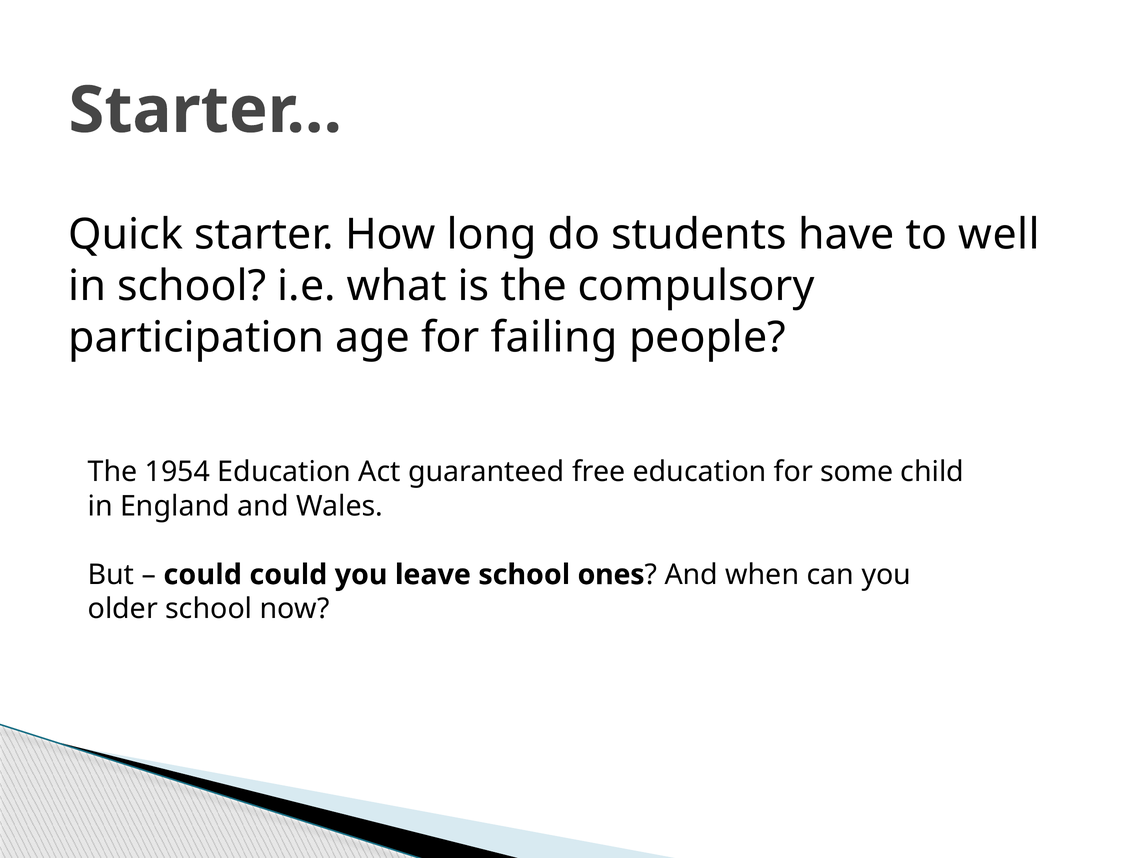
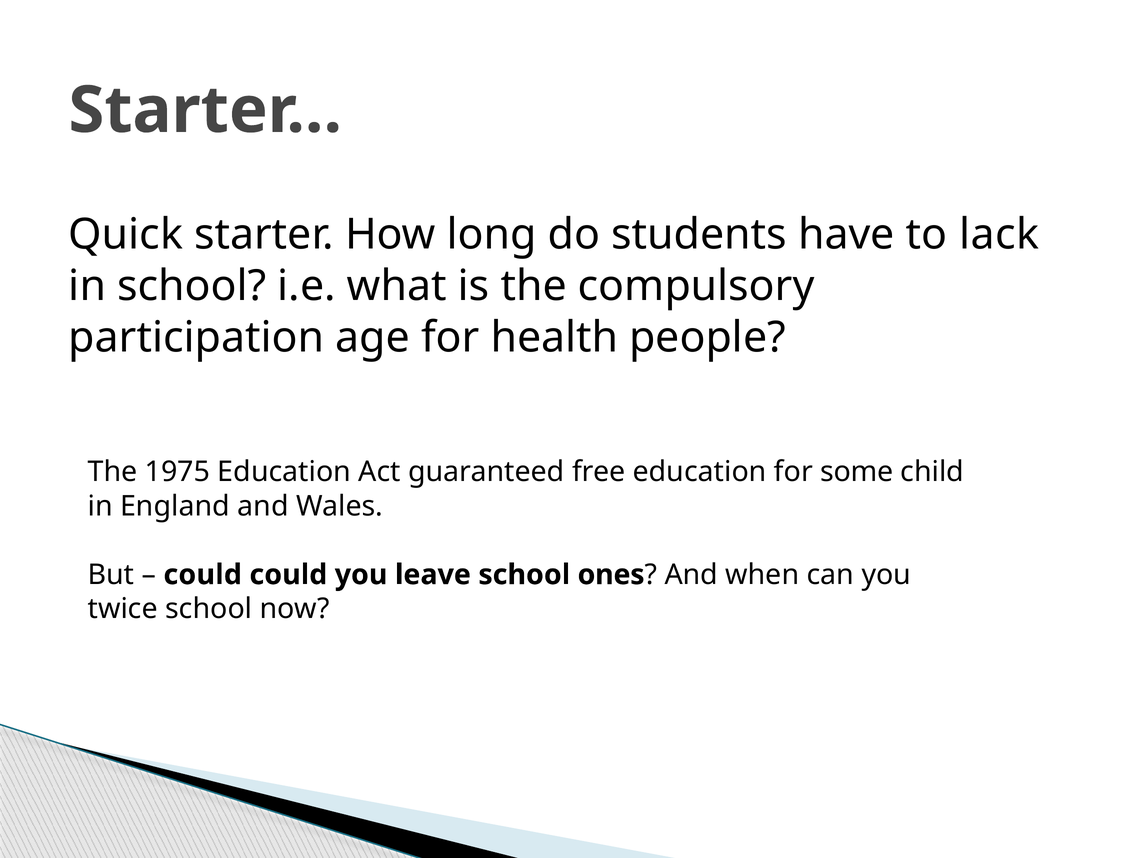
well: well -> lack
failing: failing -> health
1954: 1954 -> 1975
older: older -> twice
